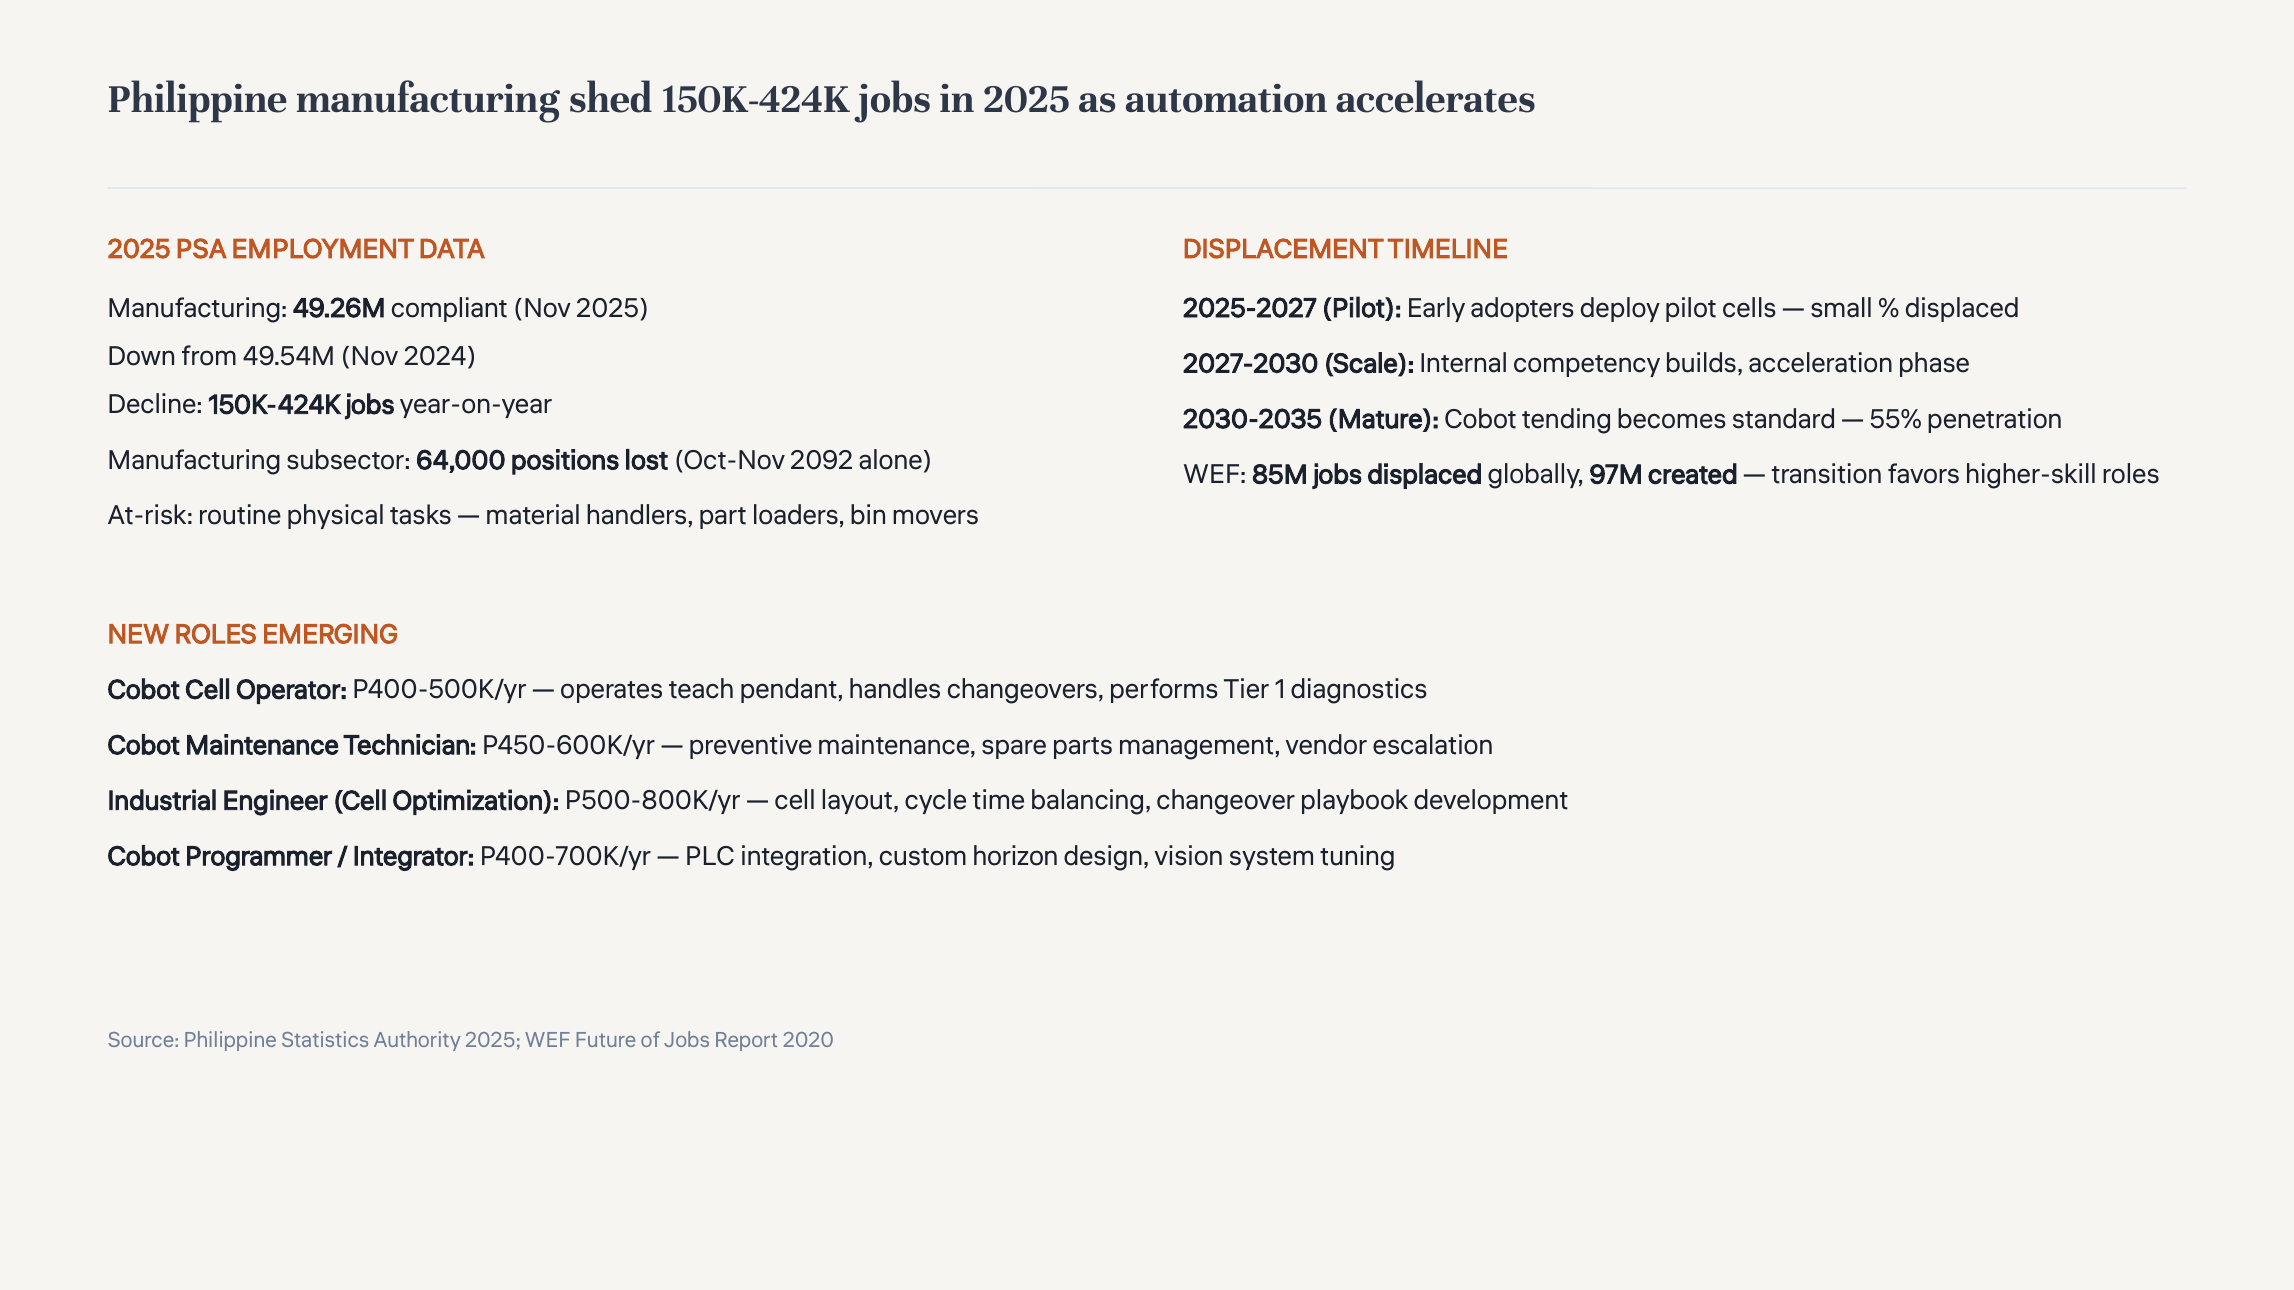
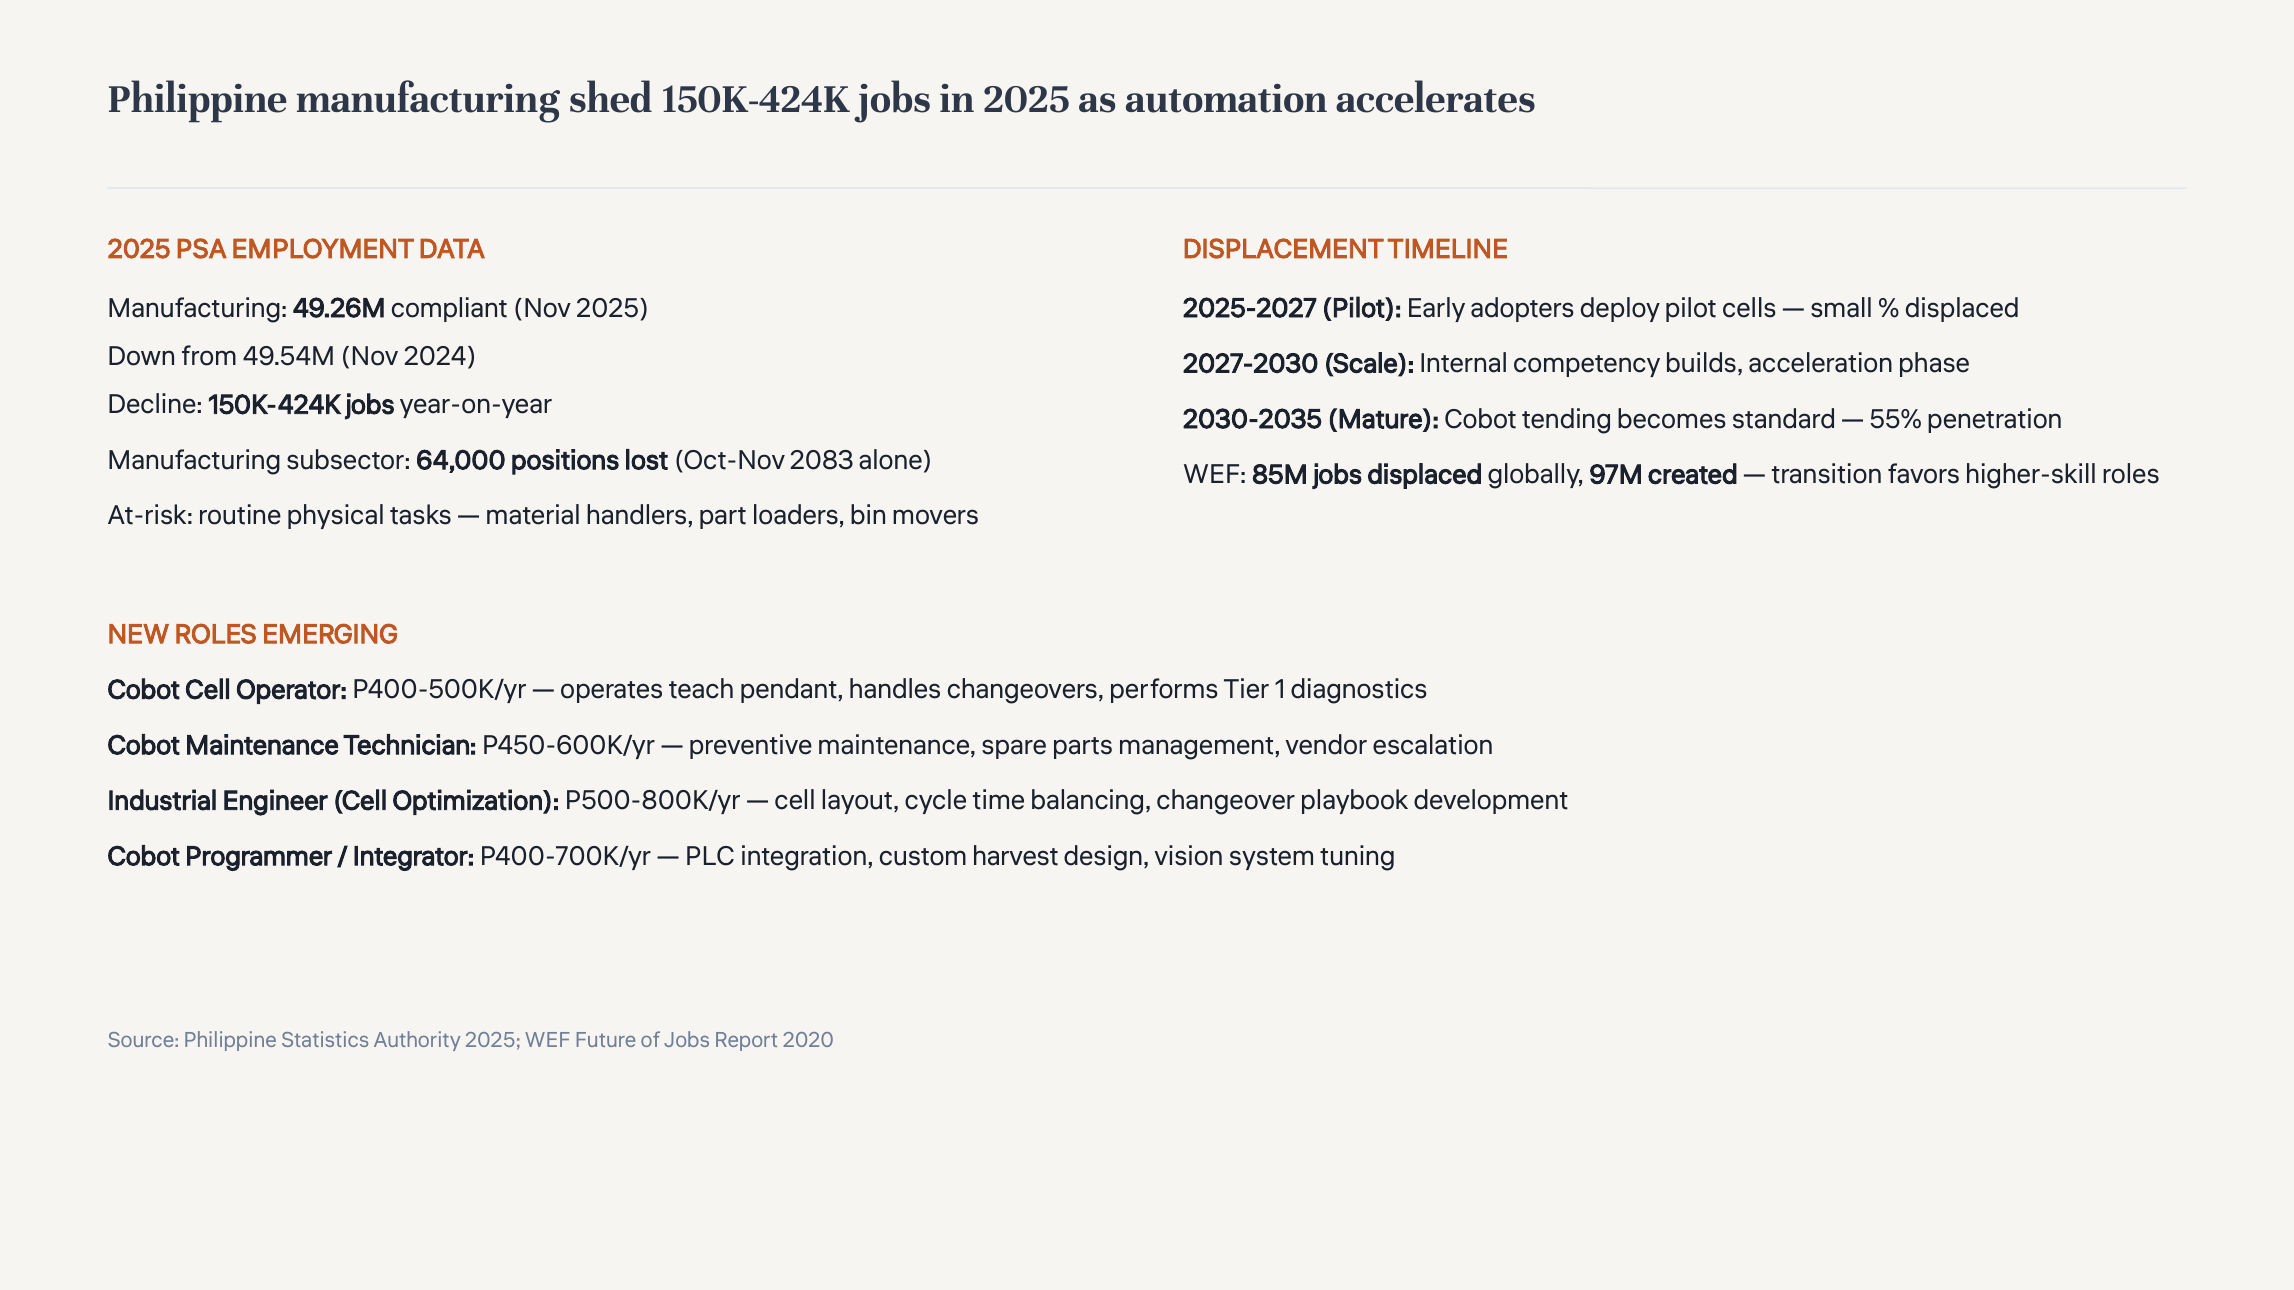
2092: 2092 -> 2083
horizon: horizon -> harvest
